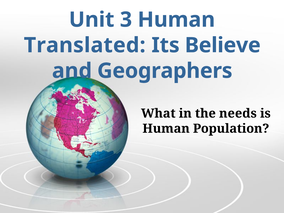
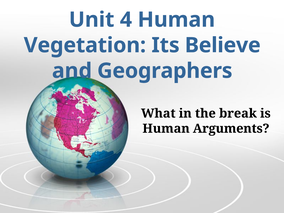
3: 3 -> 4
Translated: Translated -> Vegetation
needs: needs -> break
Population: Population -> Arguments
